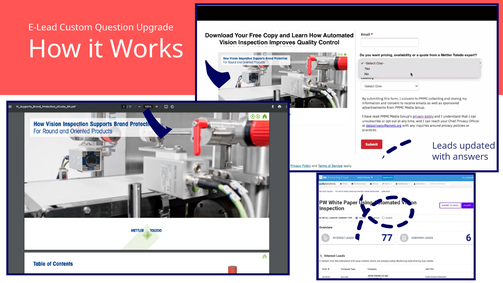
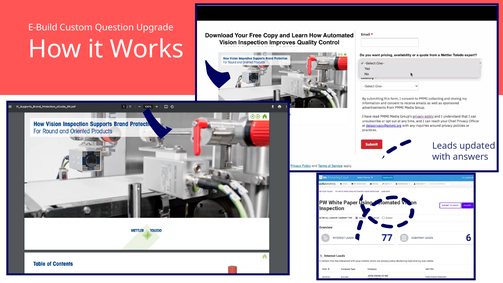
E-Lead: E-Lead -> E-Build
